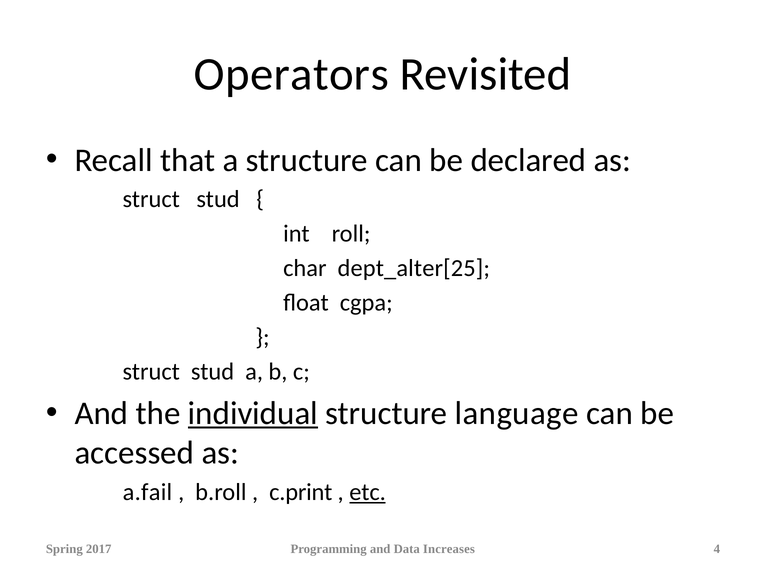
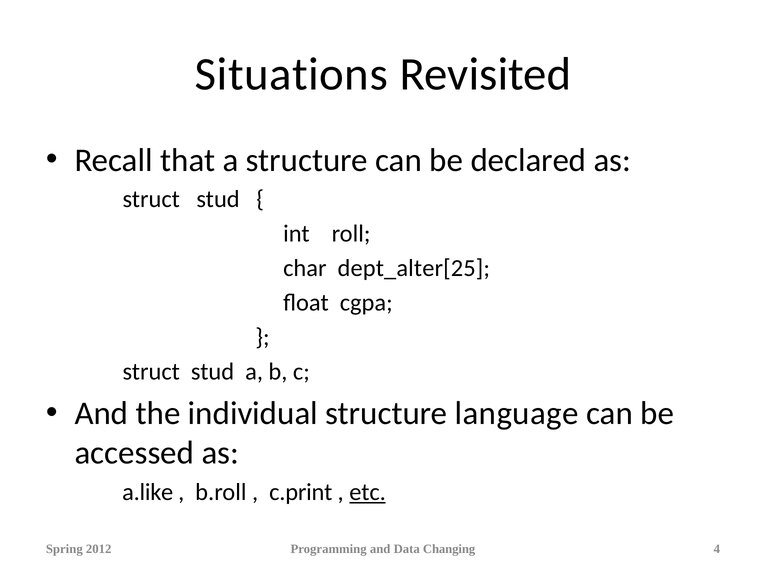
Operators: Operators -> Situations
individual underline: present -> none
a.fail: a.fail -> a.like
2017: 2017 -> 2012
Increases: Increases -> Changing
